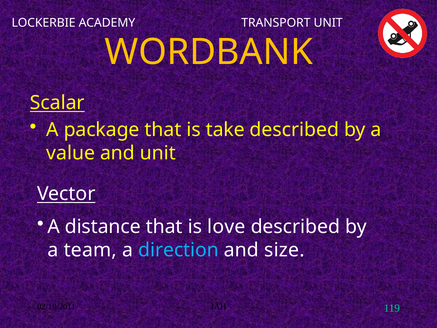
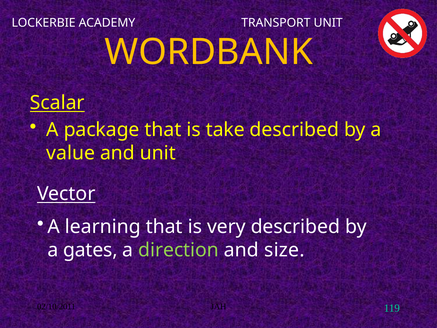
distance: distance -> learning
love: love -> very
team: team -> gates
direction colour: light blue -> light green
